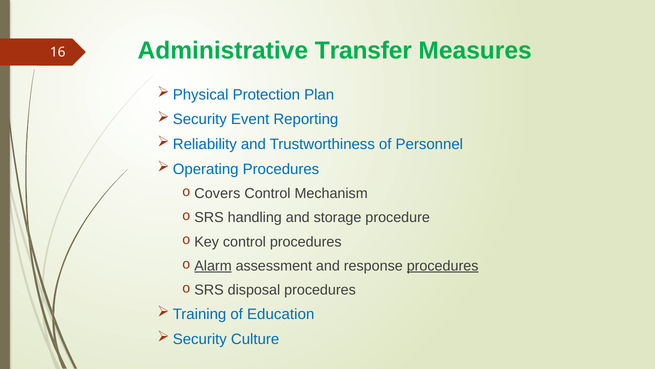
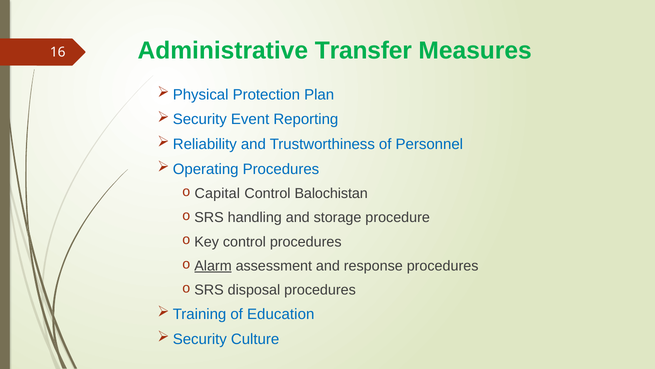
Covers: Covers -> Capital
Mechanism: Mechanism -> Balochistan
procedures at (443, 265) underline: present -> none
